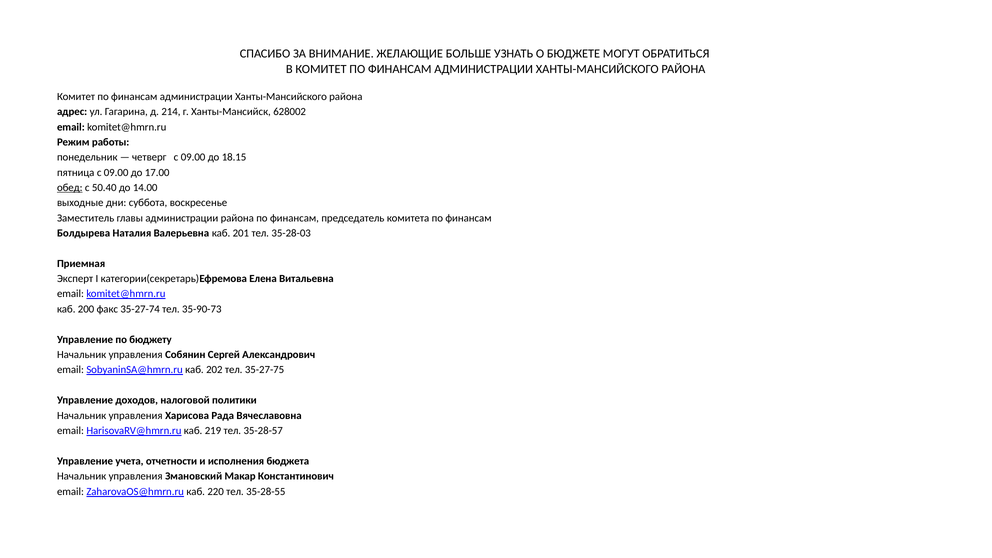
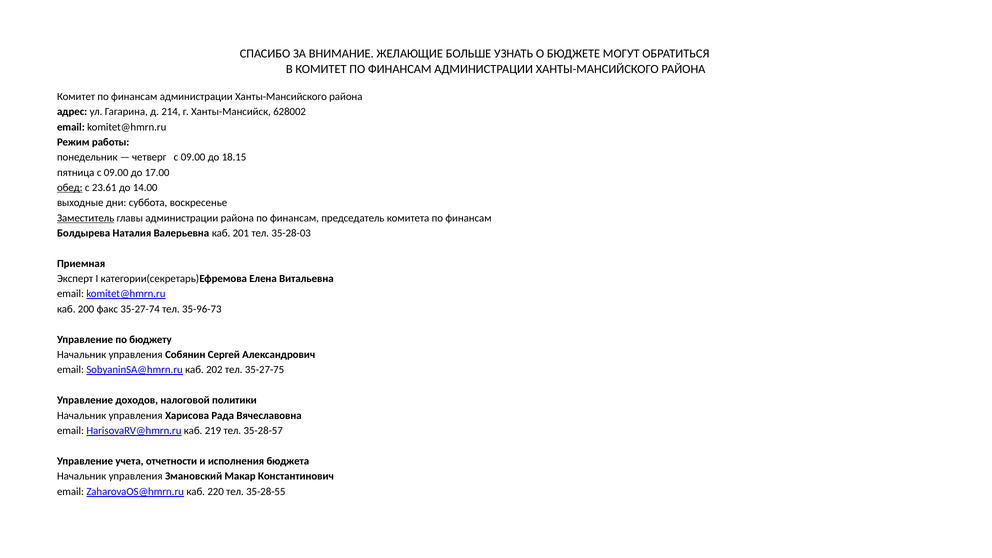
50.40: 50.40 -> 23.61
Заместитель underline: none -> present
35-90-73: 35-90-73 -> 35-96-73
